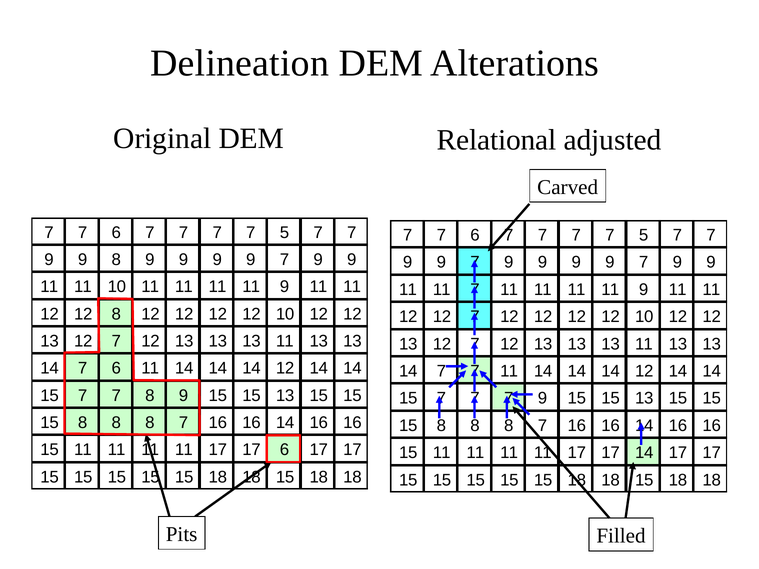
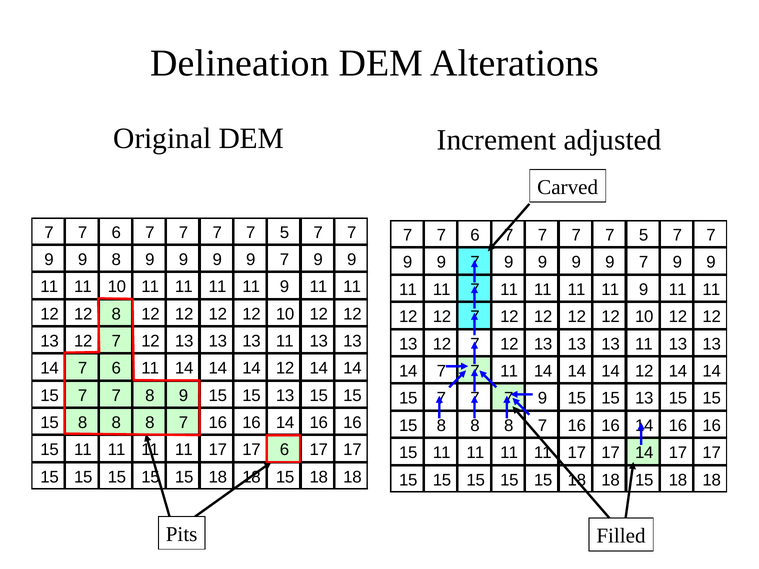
Relational: Relational -> Increment
